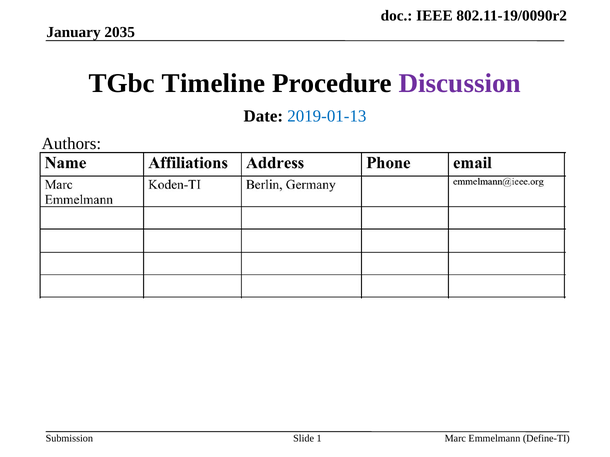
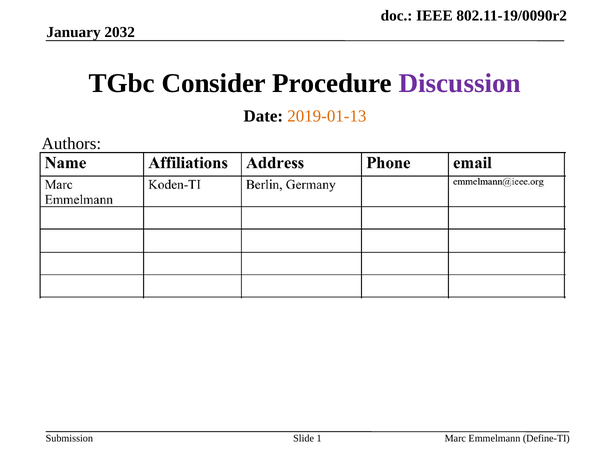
2035: 2035 -> 2032
Timeline: Timeline -> Consider
2019-01-13 colour: blue -> orange
